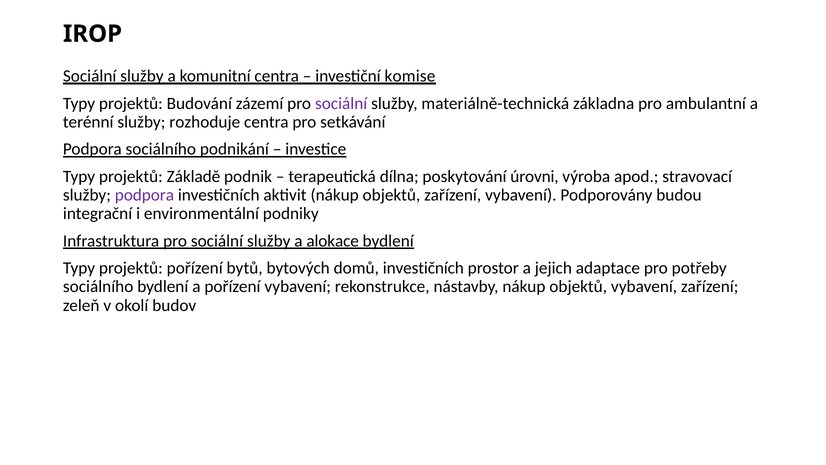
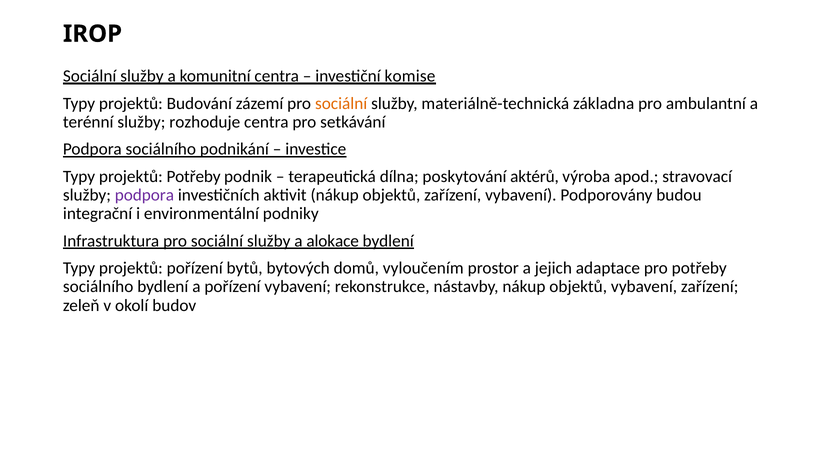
sociální at (341, 103) colour: purple -> orange
projektů Základě: Základě -> Potřeby
úrovni: úrovni -> aktérů
domů investičních: investičních -> vyloučením
